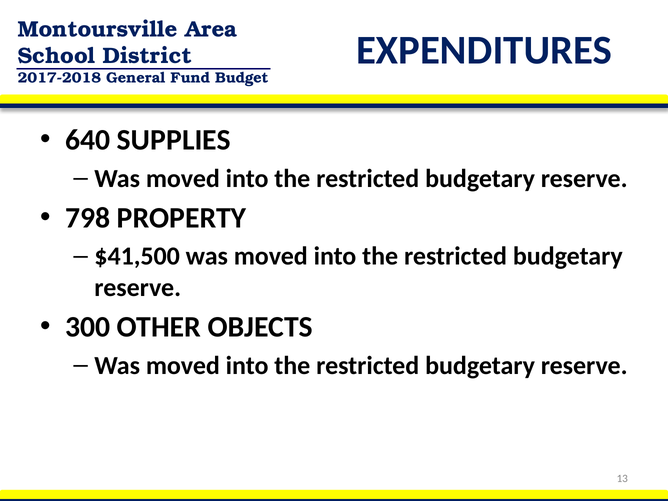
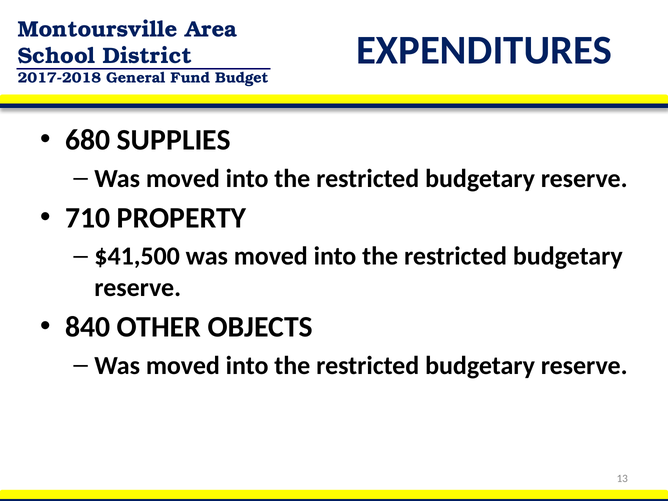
640: 640 -> 680
798: 798 -> 710
300: 300 -> 840
